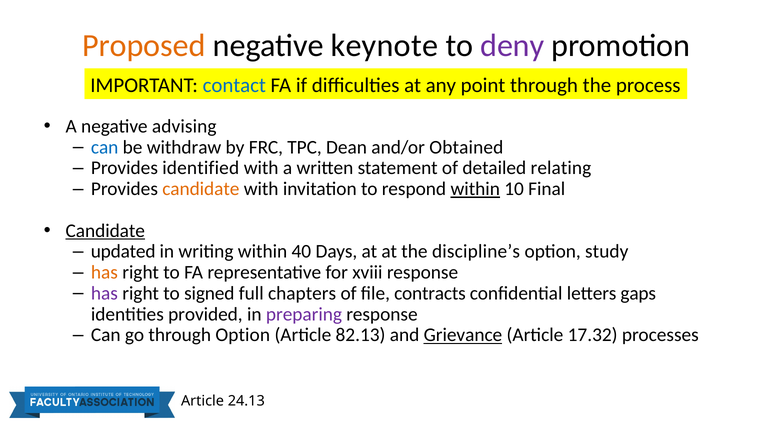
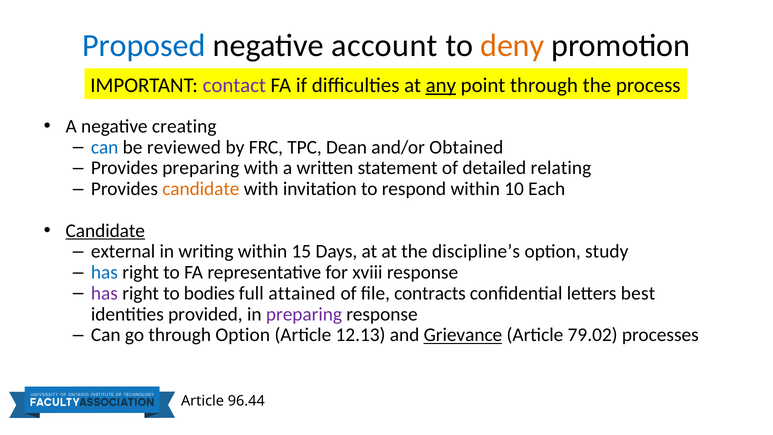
Proposed colour: orange -> blue
keynote: keynote -> account
deny colour: purple -> orange
contact colour: blue -> purple
any underline: none -> present
advising: advising -> creating
withdraw: withdraw -> reviewed
Provides identified: identified -> preparing
within at (475, 189) underline: present -> none
Final: Final -> Each
updated: updated -> external
40: 40 -> 15
has at (104, 272) colour: orange -> blue
signed: signed -> bodies
chapters: chapters -> attained
gaps: gaps -> best
82.13: 82.13 -> 12.13
17.32: 17.32 -> 79.02
24.13: 24.13 -> 96.44
